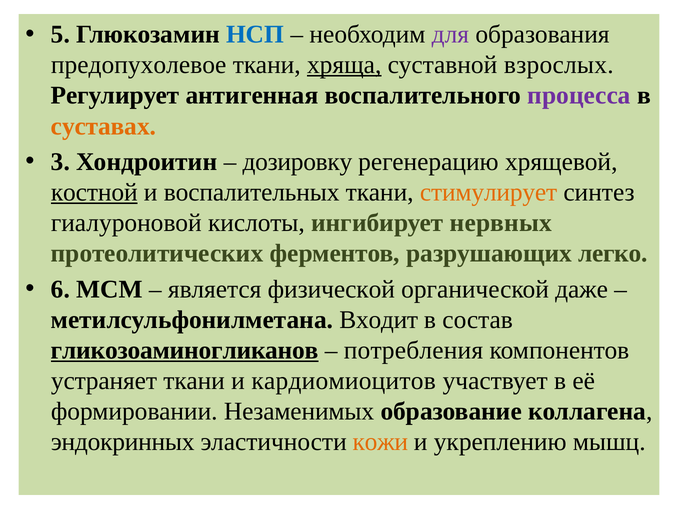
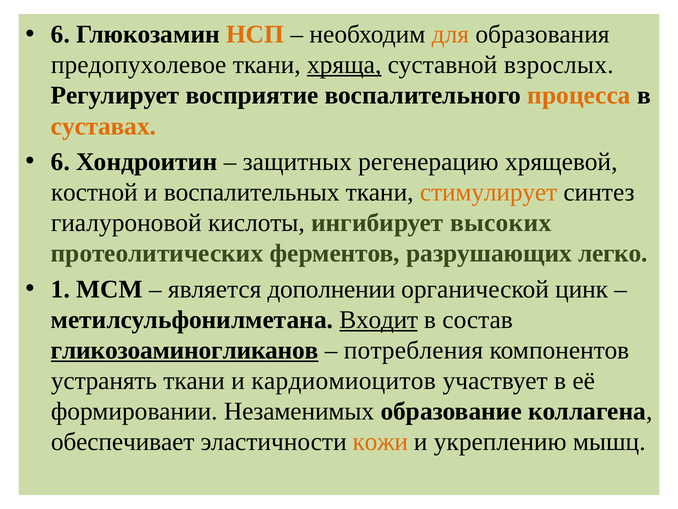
5 at (60, 34): 5 -> 6
НСП colour: blue -> orange
для colour: purple -> orange
антигенная: антигенная -> восприятие
процесса colour: purple -> orange
3 at (60, 162): 3 -> 6
дозировку: дозировку -> защитных
костной underline: present -> none
нервных: нервных -> высоких
6: 6 -> 1
физической: физической -> дополнении
даже: даже -> цинк
Входит underline: none -> present
устраняет: устраняет -> устранять
эндокринных: эндокринных -> обеспечивает
